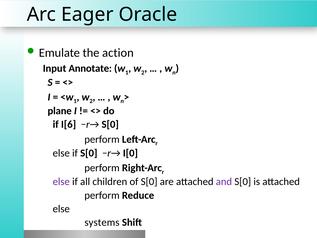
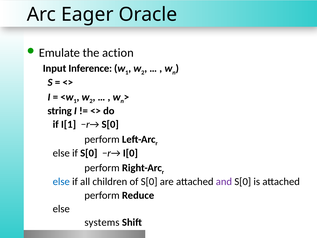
Annotate: Annotate -> Inference
plane: plane -> string
I[6: I[6 -> I[1
else at (61, 182) colour: purple -> blue
